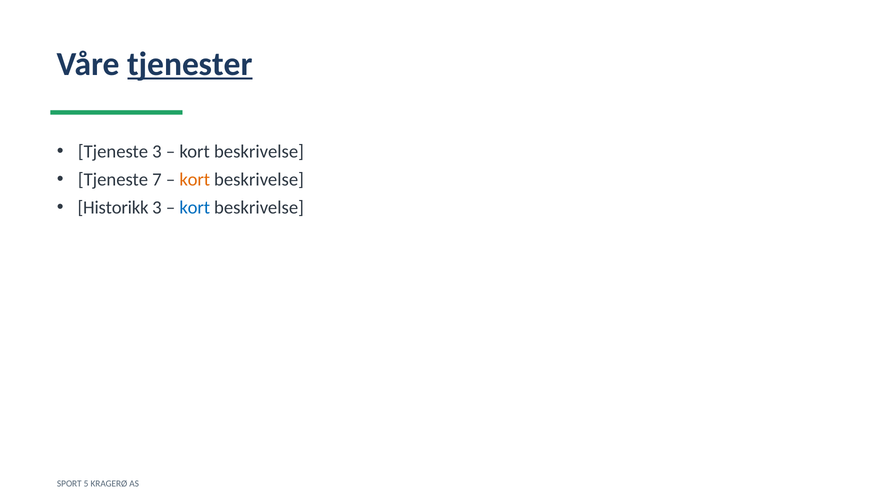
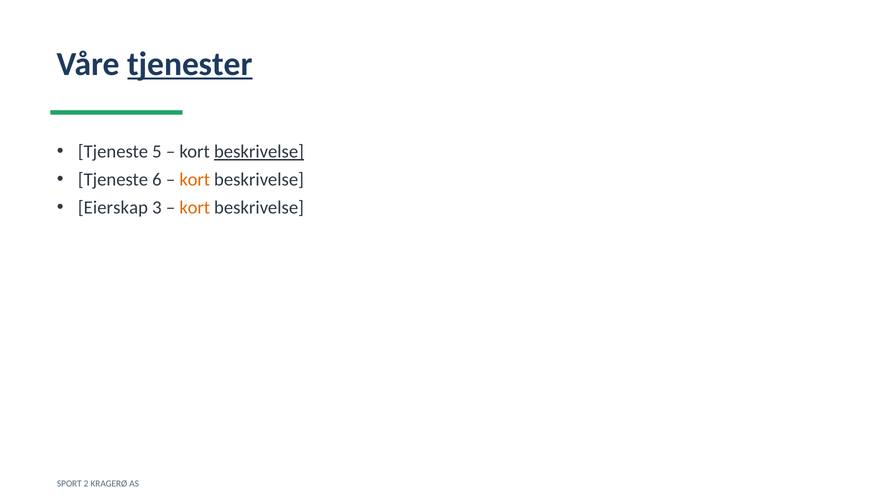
Tjeneste 3: 3 -> 5
beskrivelse at (259, 152) underline: none -> present
7: 7 -> 6
Historikk: Historikk -> Eierskap
kort at (195, 208) colour: blue -> orange
5: 5 -> 2
